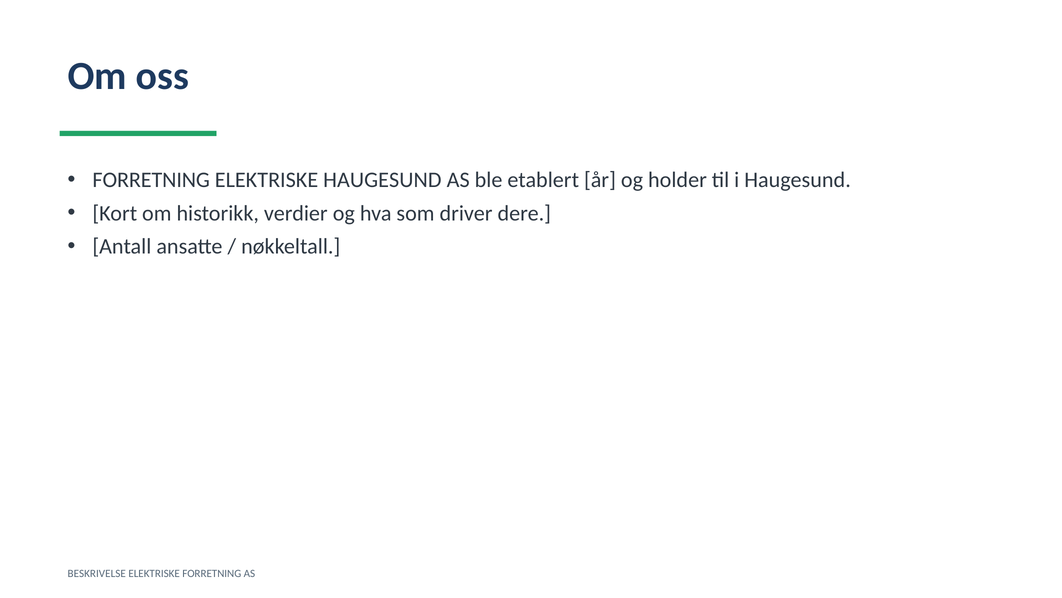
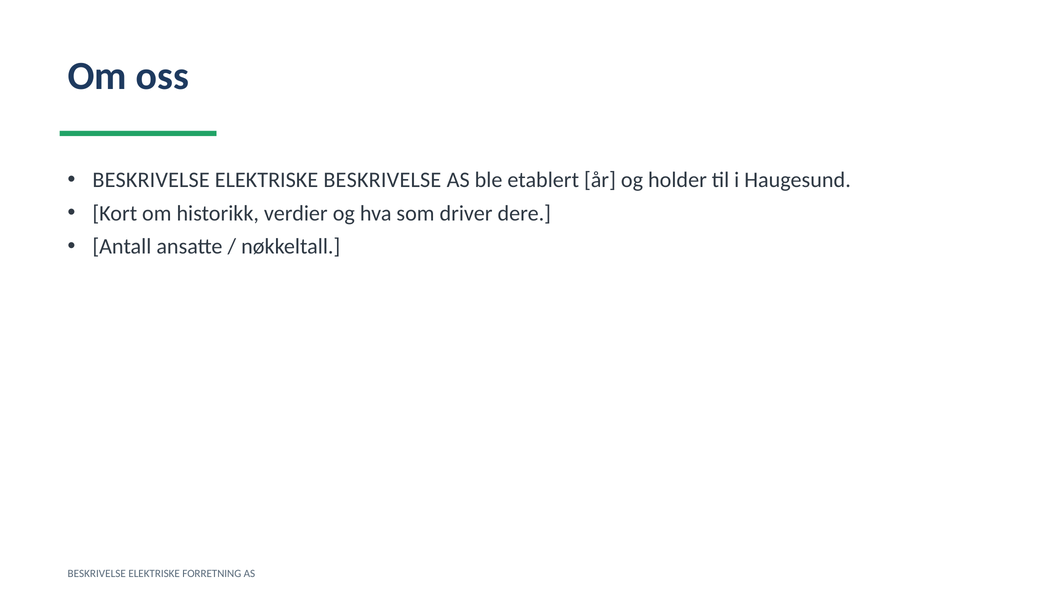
FORRETNING at (151, 180): FORRETNING -> BESKRIVELSE
ELEKTRISKE HAUGESUND: HAUGESUND -> BESKRIVELSE
